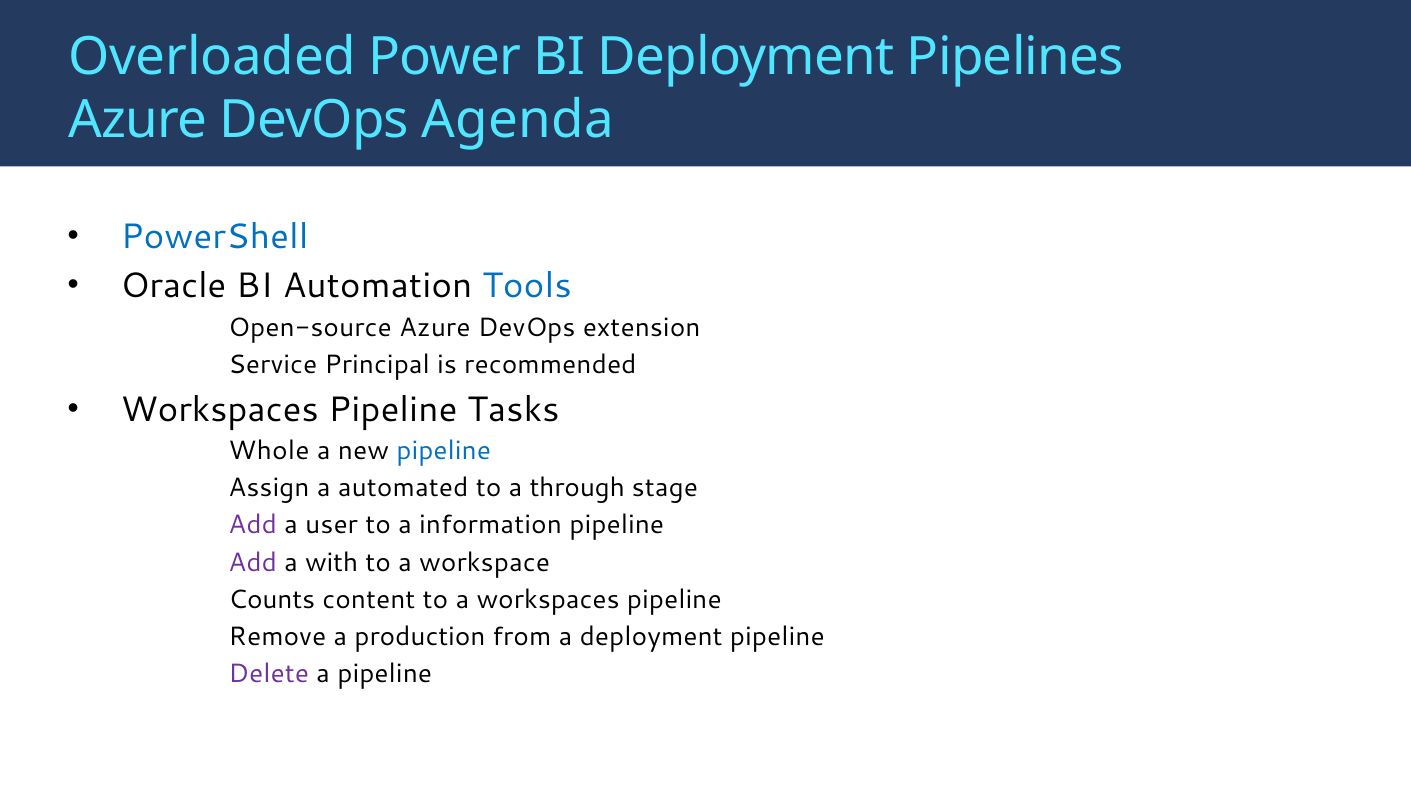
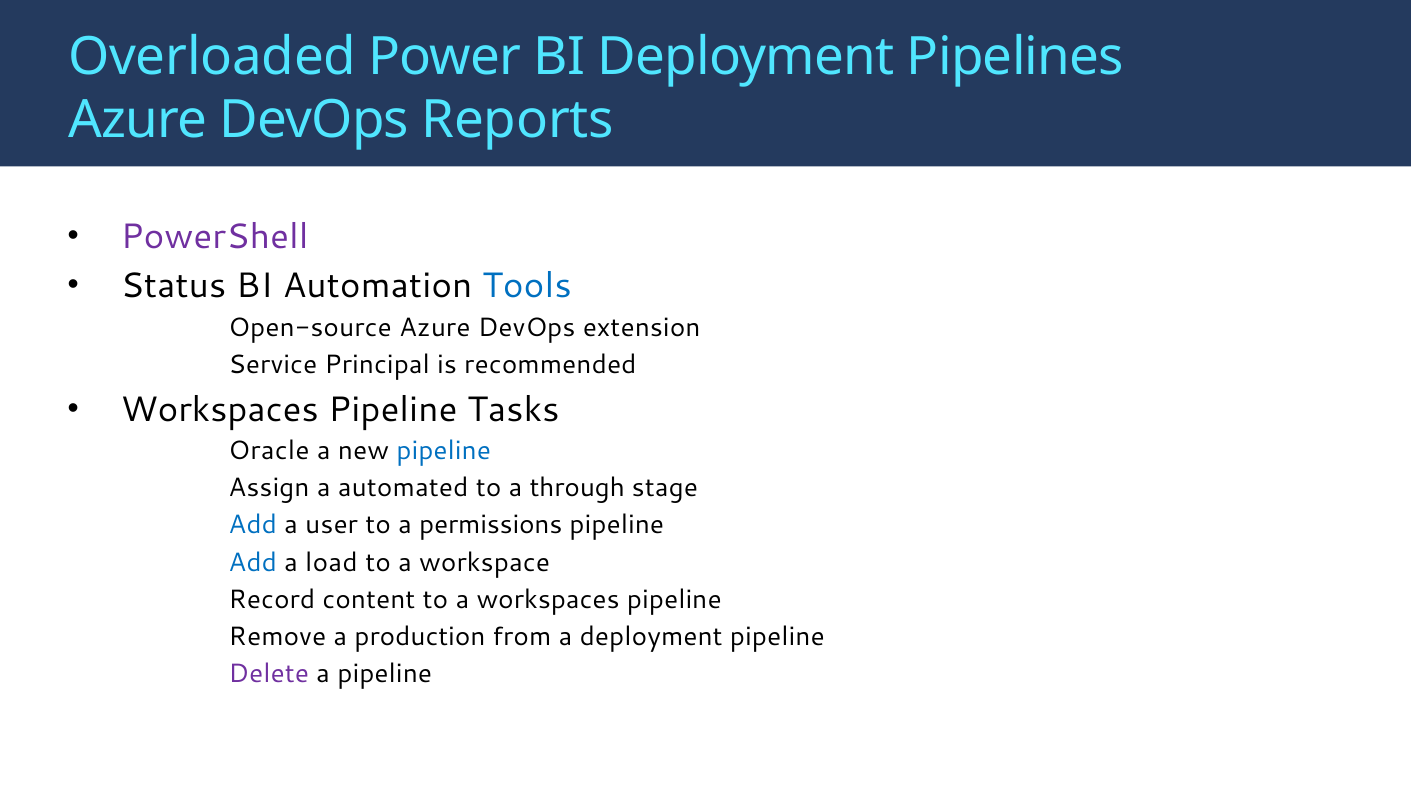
Agenda: Agenda -> Reports
PowerShell colour: blue -> purple
Oracle: Oracle -> Status
Whole: Whole -> Oracle
Add at (253, 526) colour: purple -> blue
information: information -> permissions
Add at (253, 563) colour: purple -> blue
with: with -> load
Counts: Counts -> Record
